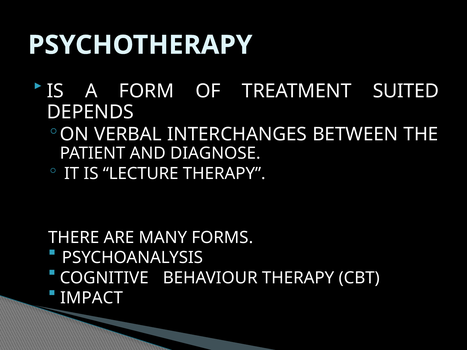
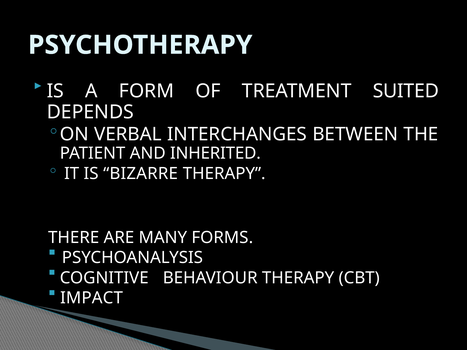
DIAGNOSE: DIAGNOSE -> INHERITED
LECTURE: LECTURE -> BIZARRE
